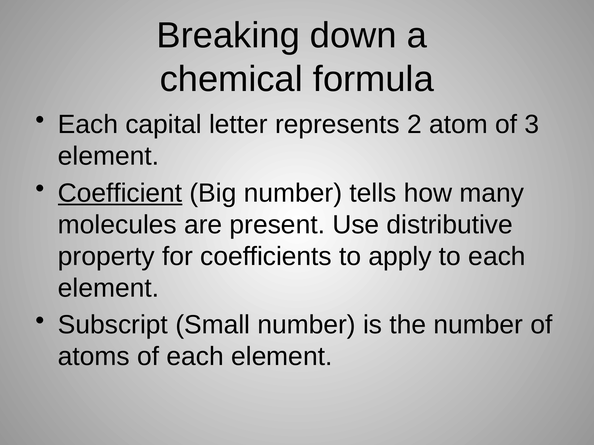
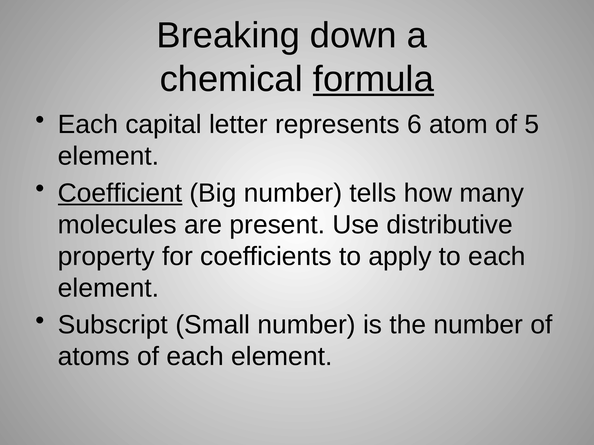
formula underline: none -> present
2: 2 -> 6
3: 3 -> 5
